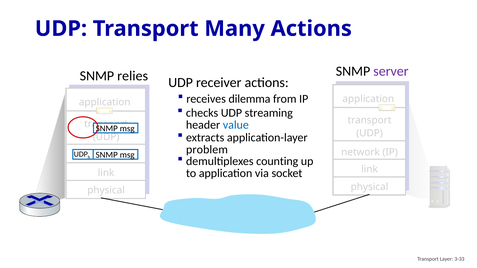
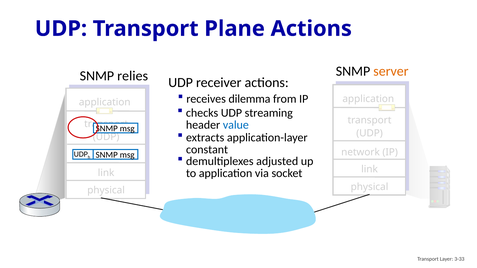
Many: Many -> Plane
server colour: purple -> orange
problem: problem -> constant
counting: counting -> adjusted
